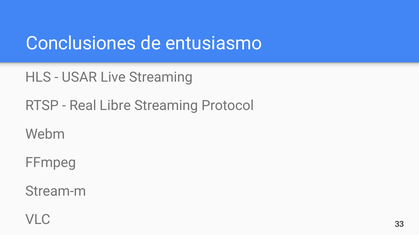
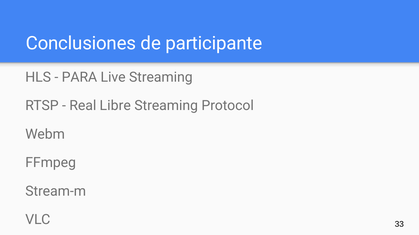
entusiasmo: entusiasmo -> participante
USAR: USAR -> PARA
